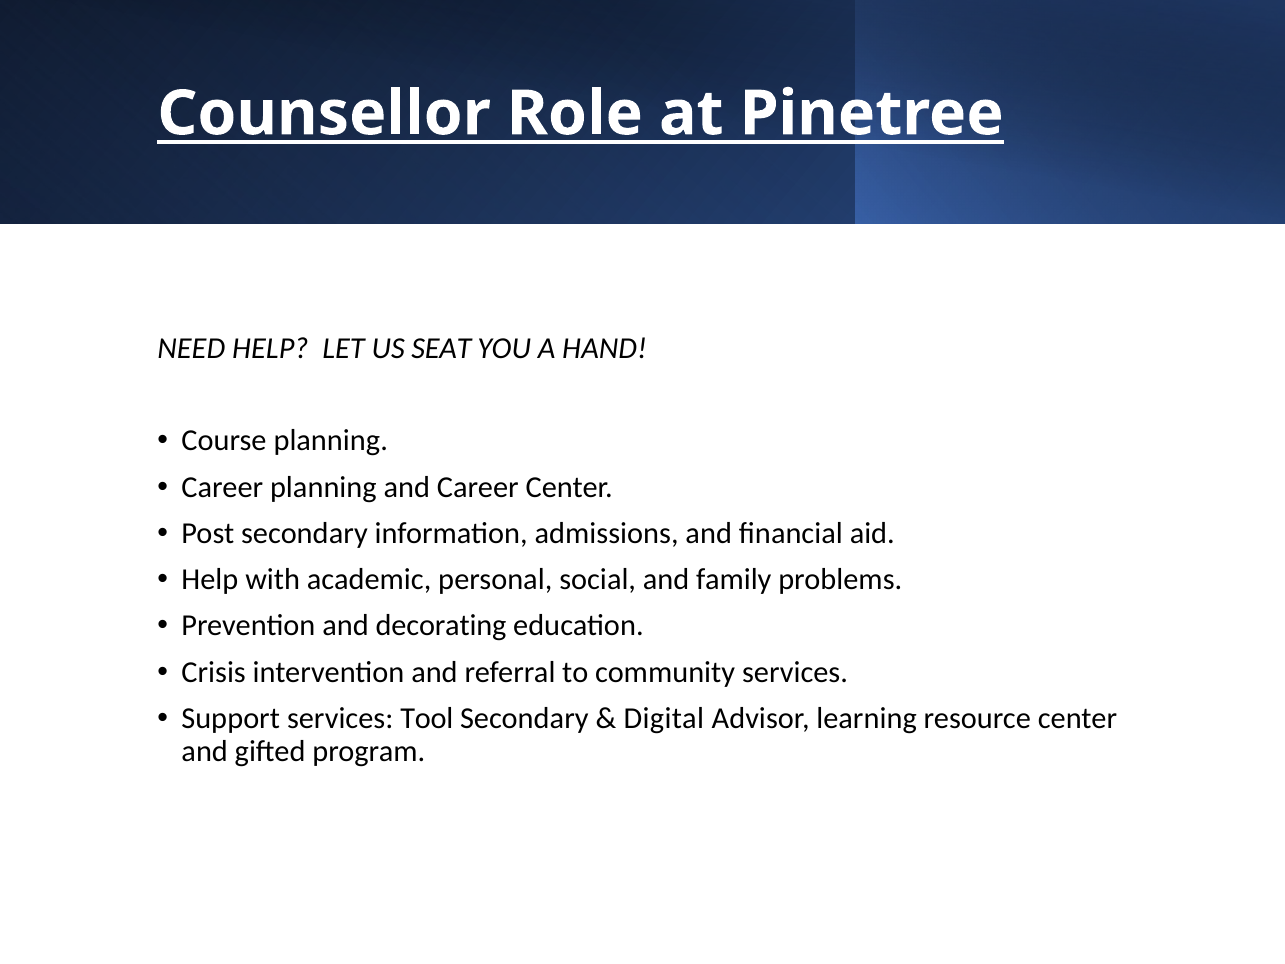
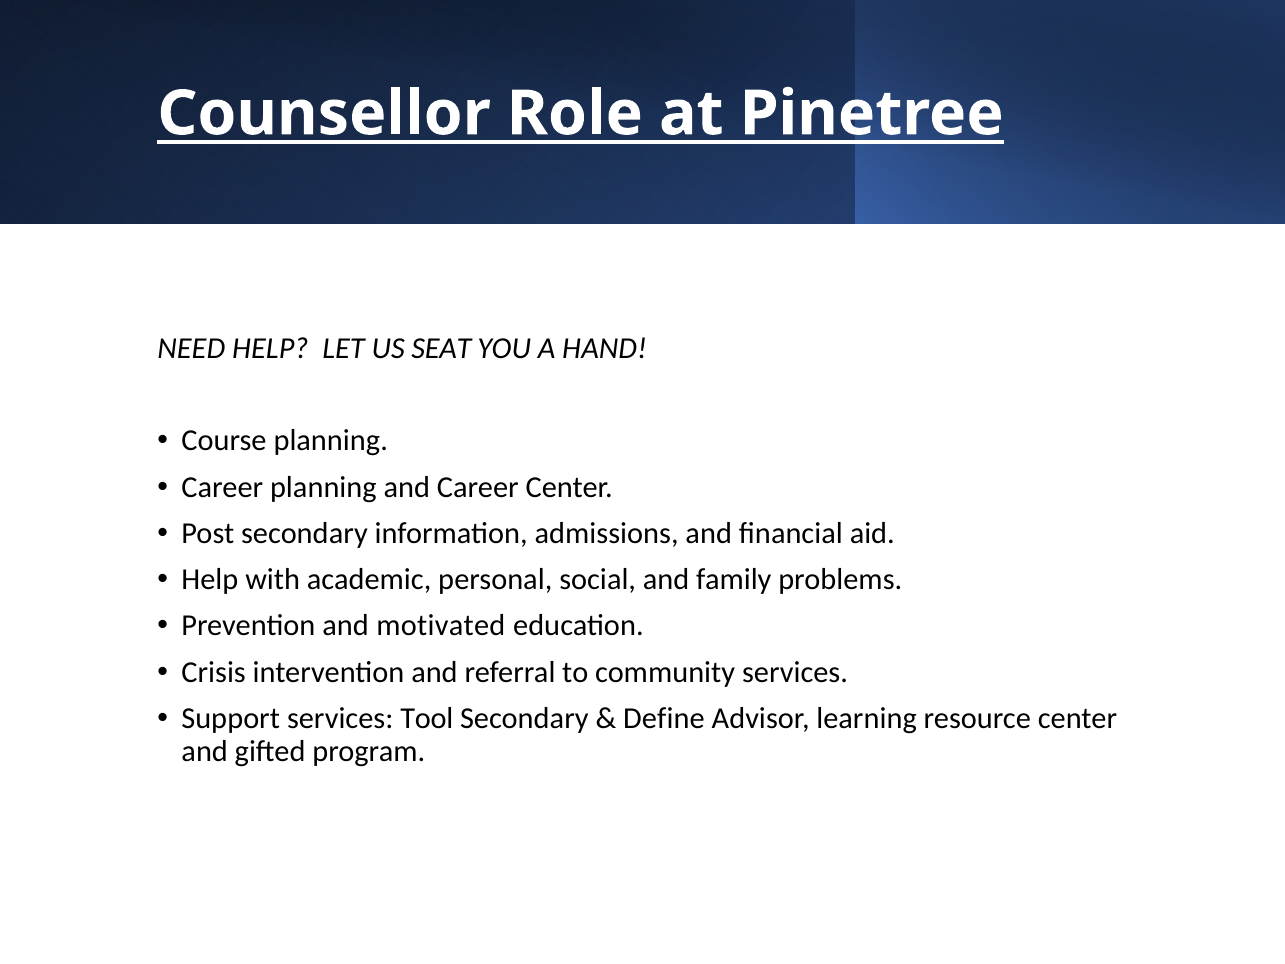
decorating: decorating -> motivated
Digital: Digital -> Define
